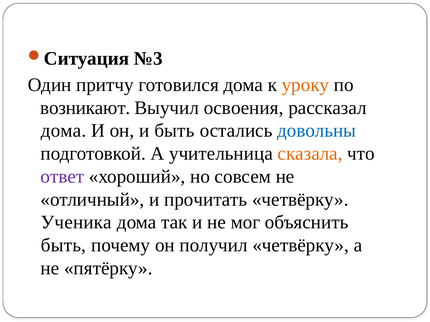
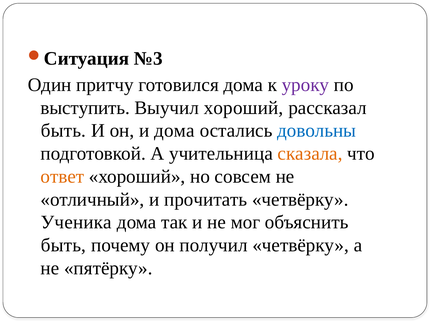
уроку colour: orange -> purple
возникают: возникают -> выступить
Выучил освоения: освоения -> хороший
дома at (63, 131): дома -> быть
и быть: быть -> дома
ответ colour: purple -> orange
